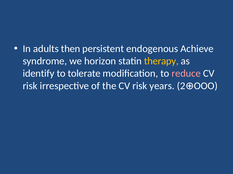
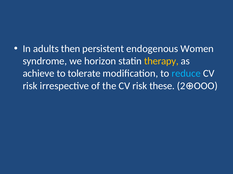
Achieve: Achieve -> Women
identify: identify -> achieve
reduce colour: pink -> light blue
years: years -> these
